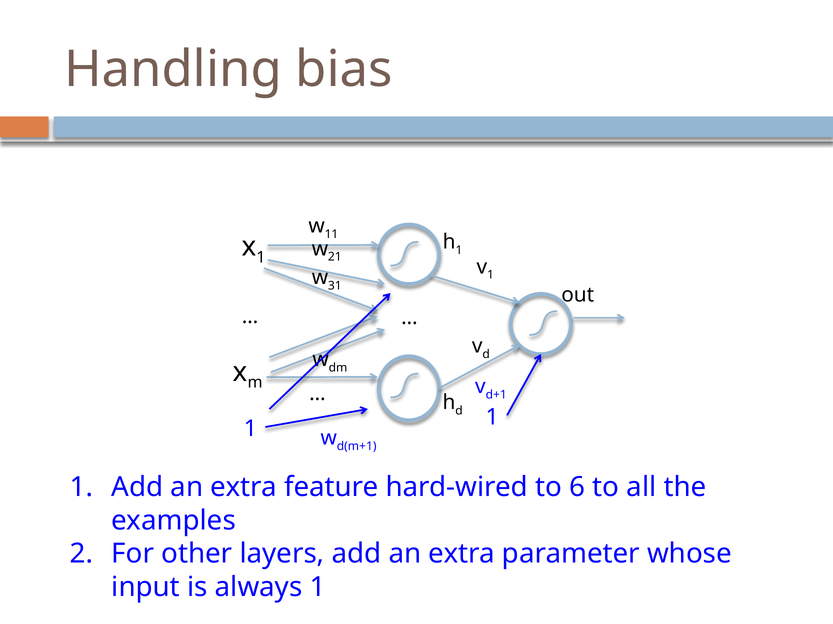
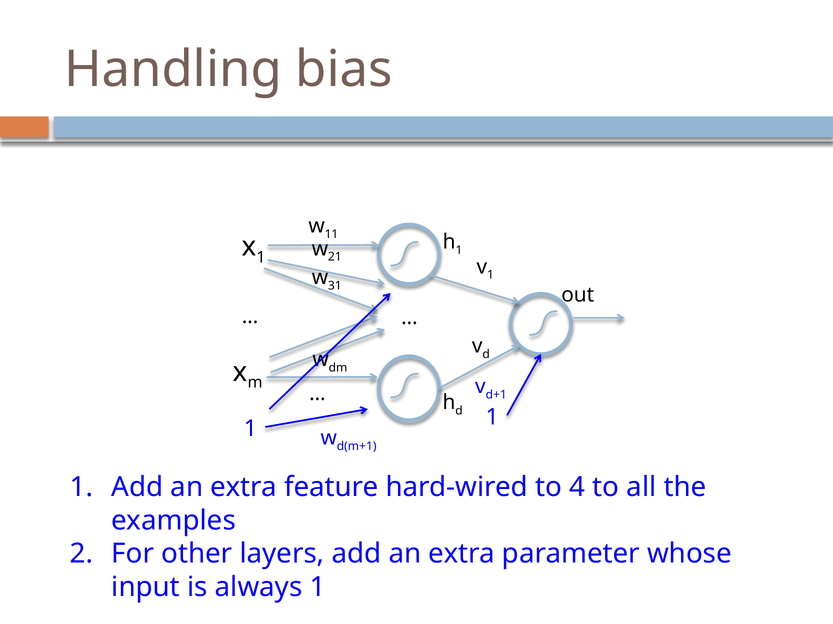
6: 6 -> 4
